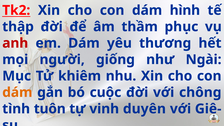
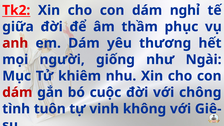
hình: hình -> nghỉ
thập: thập -> giữa
dám at (17, 92) colour: orange -> red
duyên: duyên -> không
